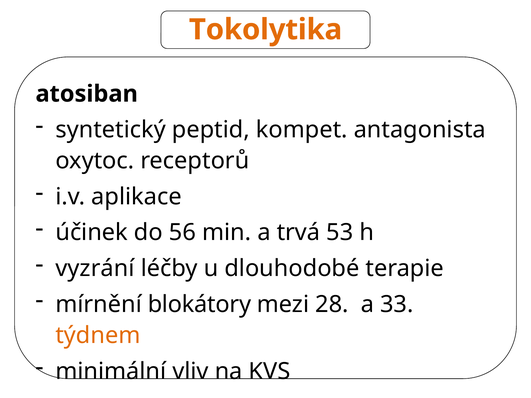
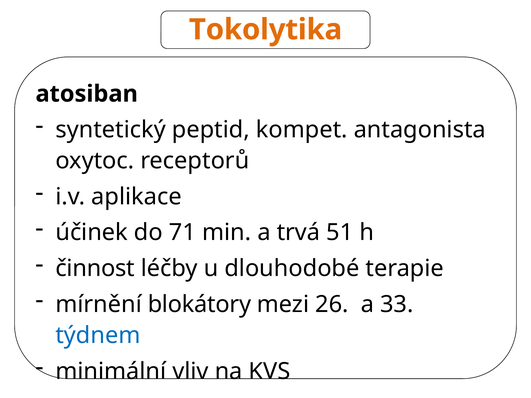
56: 56 -> 71
53: 53 -> 51
vyzrání: vyzrání -> činnost
28: 28 -> 26
týdnem colour: orange -> blue
